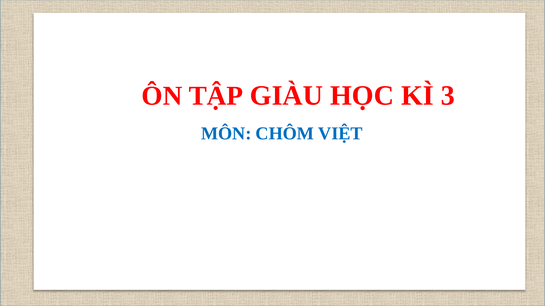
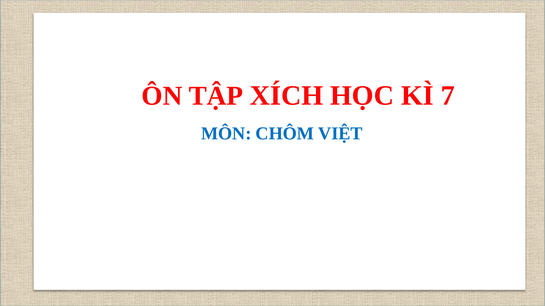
GIÀU: GIÀU -> XÍCH
3: 3 -> 7
